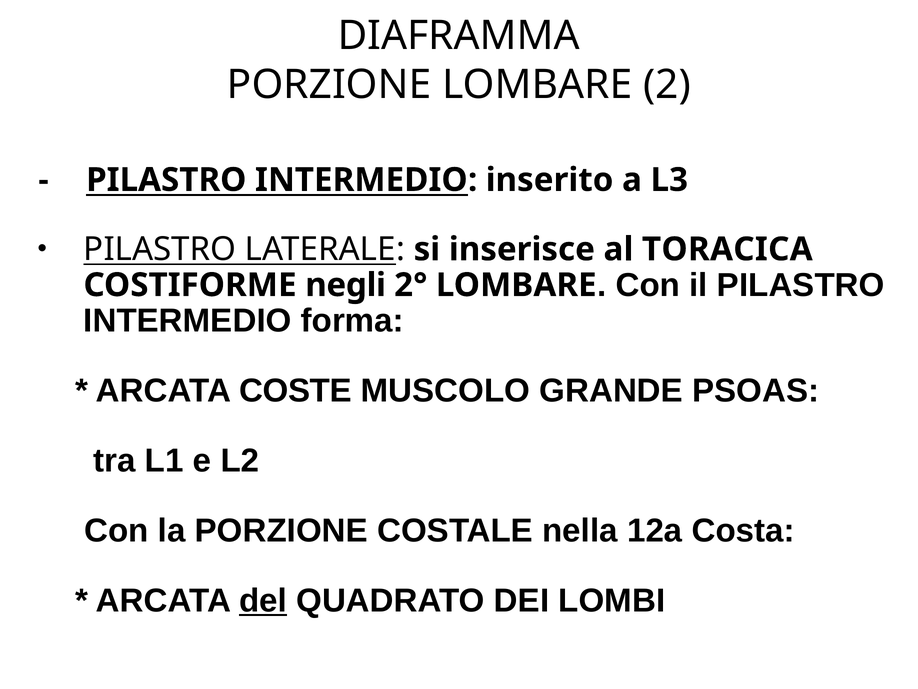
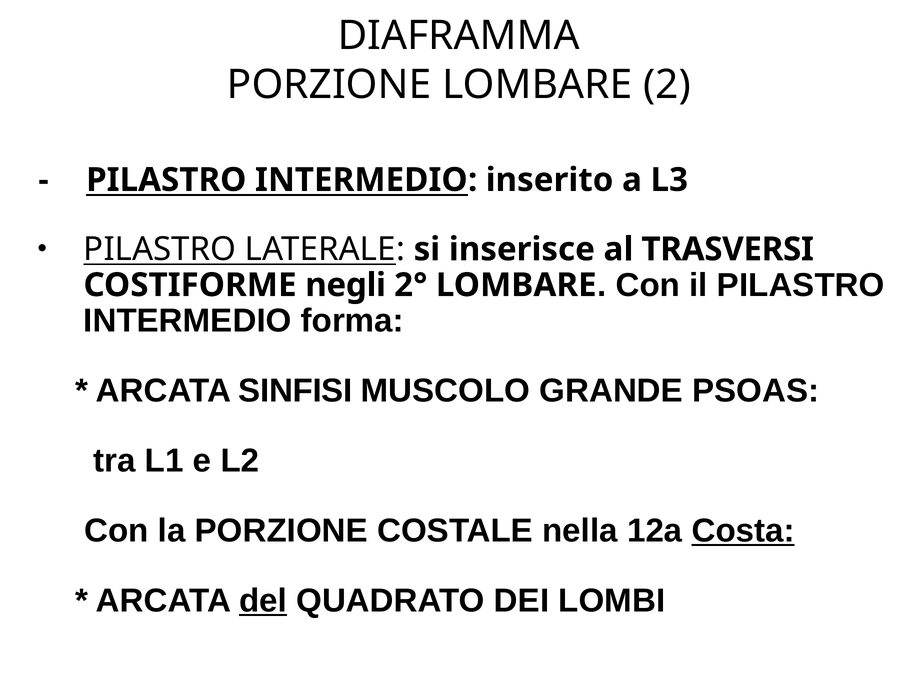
TORACICA: TORACICA -> TRASVERSI
COSTE: COSTE -> SINFISI
Costa underline: none -> present
